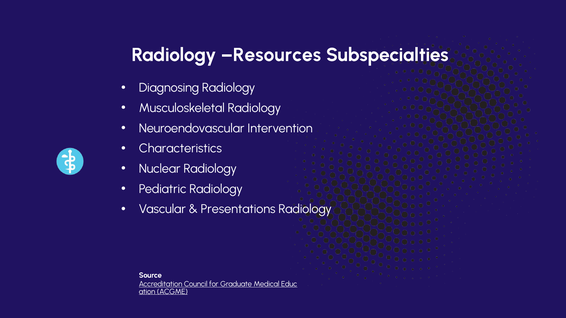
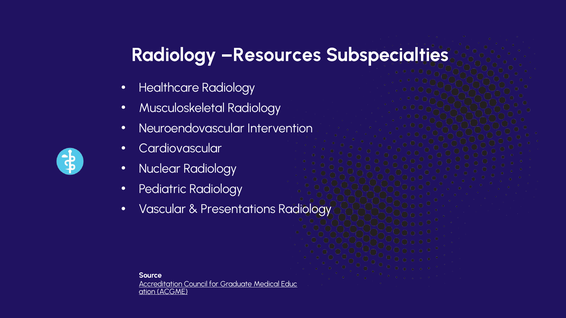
Diagnosing: Diagnosing -> Healthcare
Characteristics: Characteristics -> Cardiovascular
